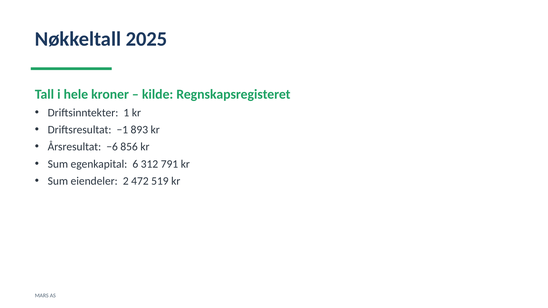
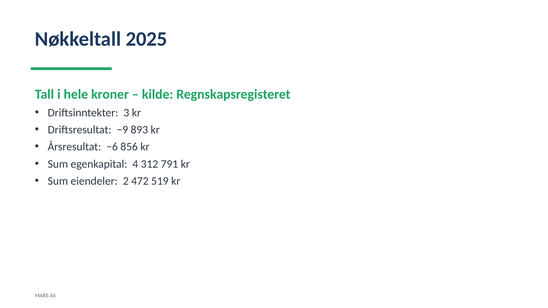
1: 1 -> 3
−1: −1 -> −9
6: 6 -> 4
